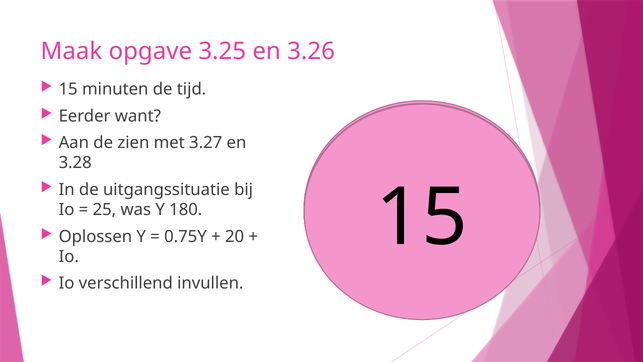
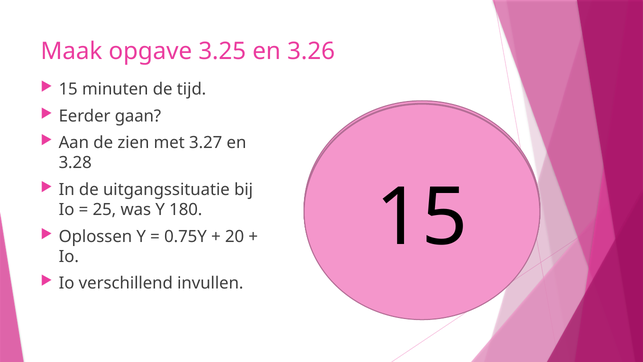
want: want -> gaan
